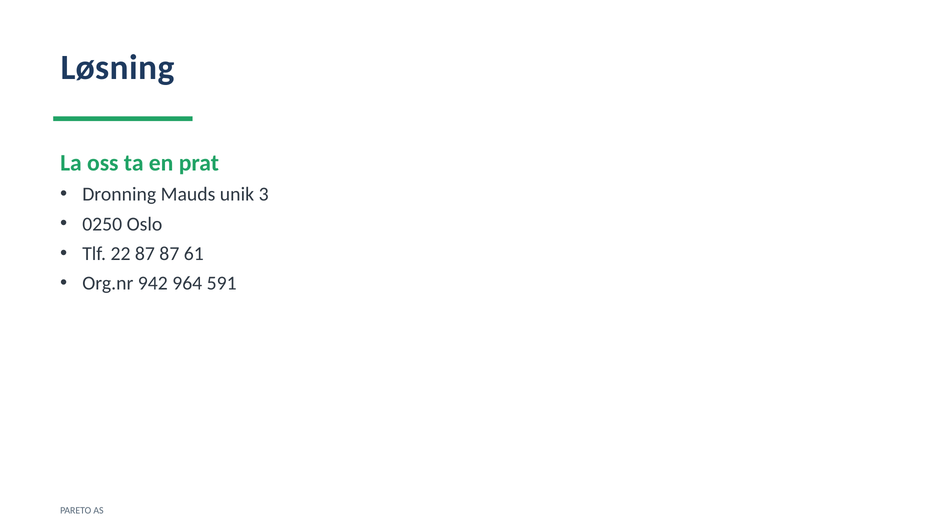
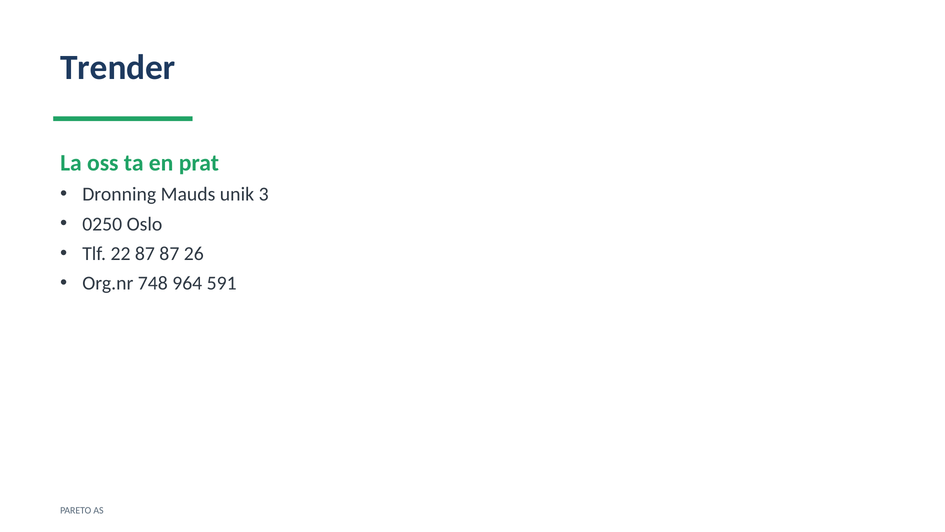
Løsning: Løsning -> Trender
61: 61 -> 26
942: 942 -> 748
